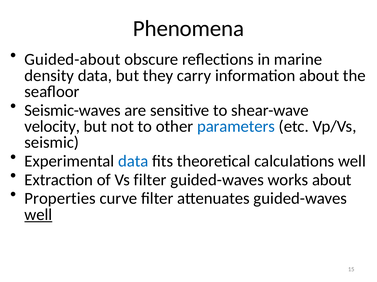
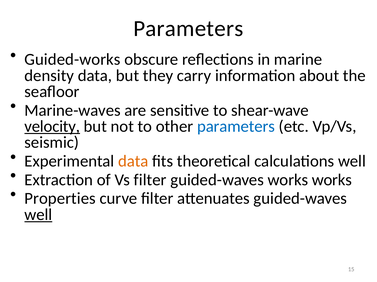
Phenomena at (189, 29): Phenomena -> Parameters
Guided-about: Guided-about -> Guided-works
Seismic-waves: Seismic-waves -> Marine-waves
velocity underline: none -> present
data at (133, 161) colour: blue -> orange
works about: about -> works
